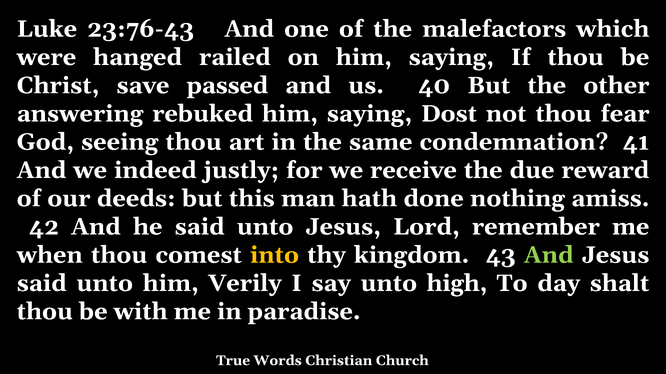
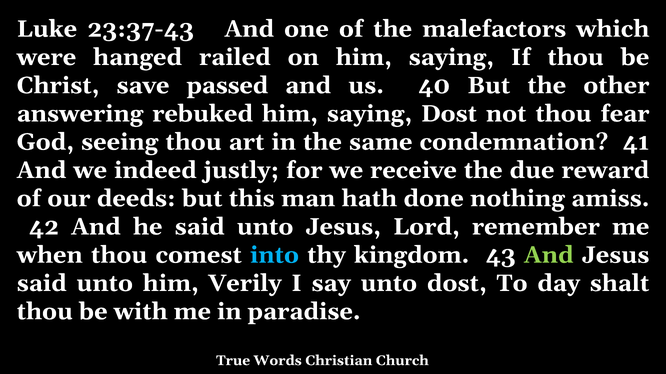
23:76-43: 23:76-43 -> 23:37-43
into colour: yellow -> light blue
unto high: high -> dost
